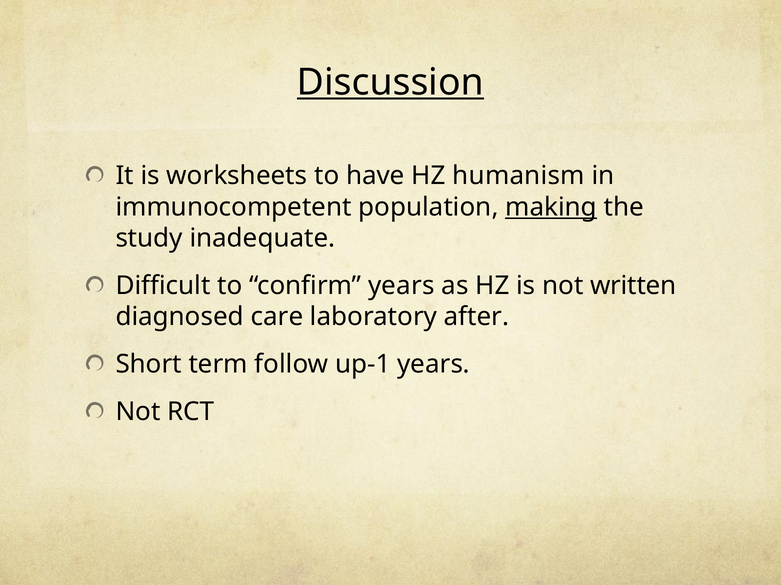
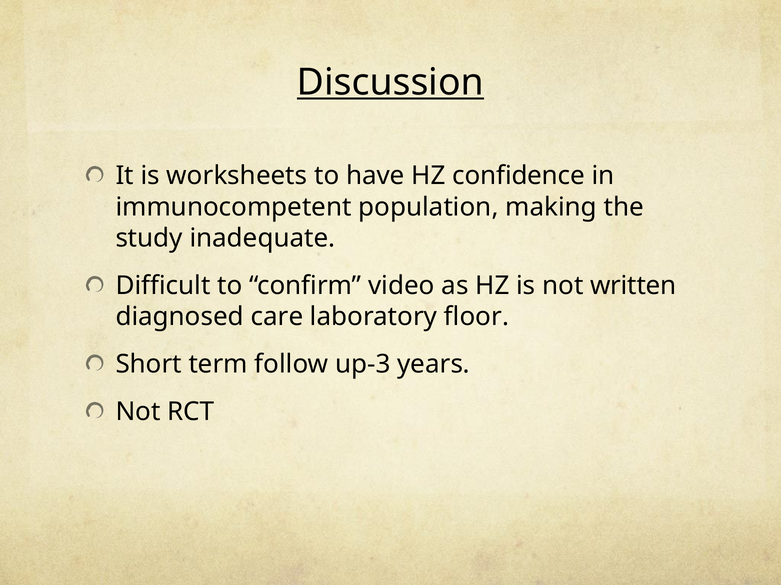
humanism: humanism -> confidence
making underline: present -> none
confirm years: years -> video
after: after -> floor
up-1: up-1 -> up-3
